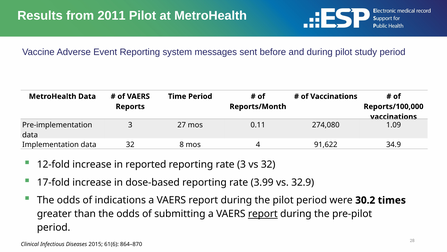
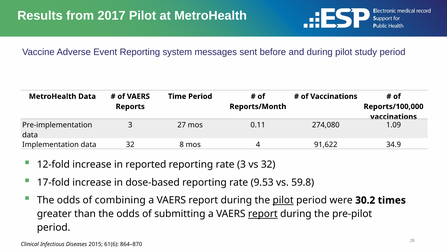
2011: 2011 -> 2017
3.99: 3.99 -> 9.53
32.9: 32.9 -> 59.8
indications: indications -> combining
pilot at (283, 200) underline: none -> present
